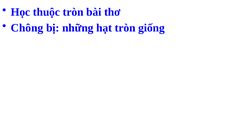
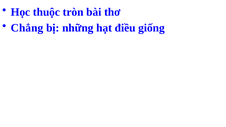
Chông: Chông -> Chẳng
hạt tròn: tròn -> điều
